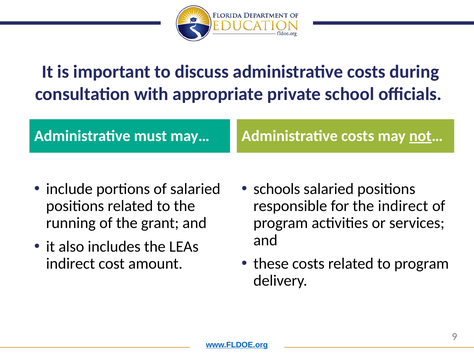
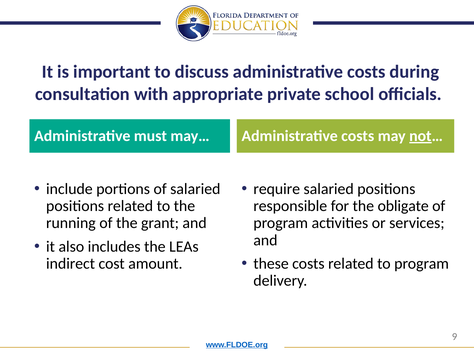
schools: schools -> require
the indirect: indirect -> obligate
